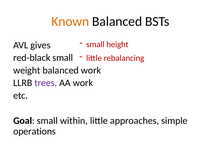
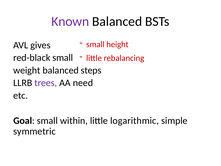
Known colour: orange -> purple
balanced work: work -> steps
AA work: work -> need
approaches: approaches -> logarithmic
operations: operations -> symmetric
